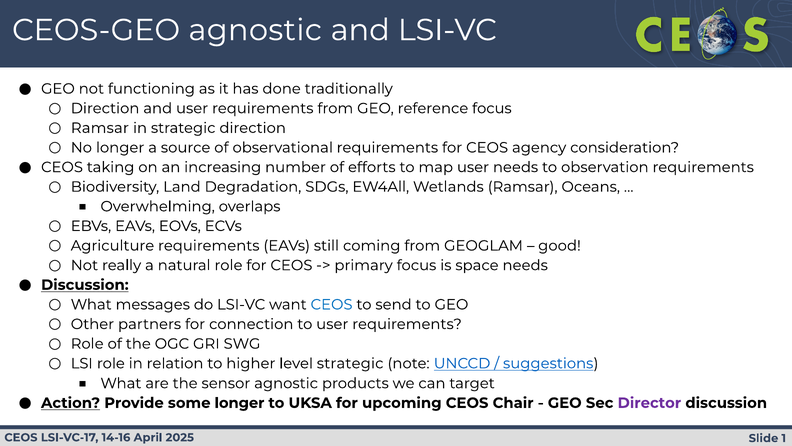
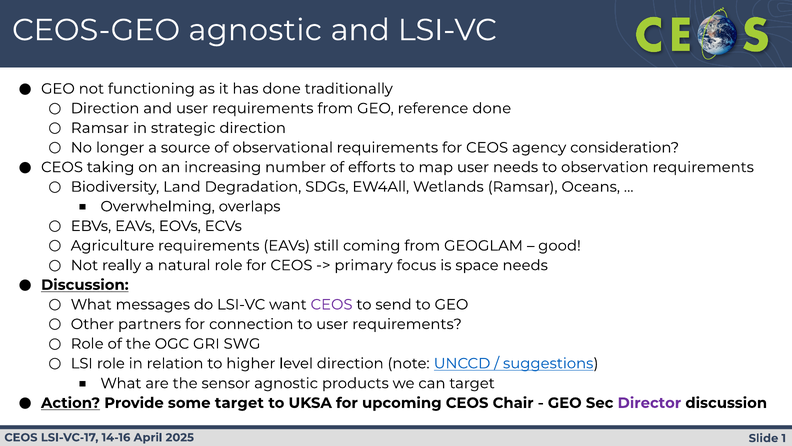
reference focus: focus -> done
CEOS at (332, 304) colour: blue -> purple
level strategic: strategic -> direction
some longer: longer -> target
